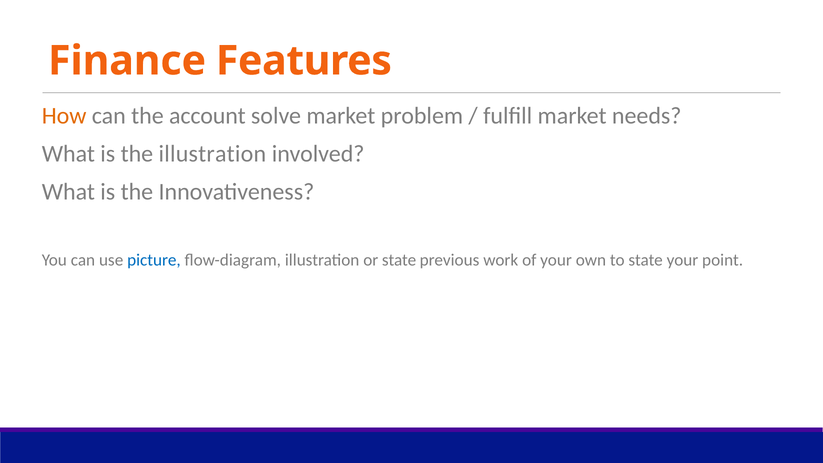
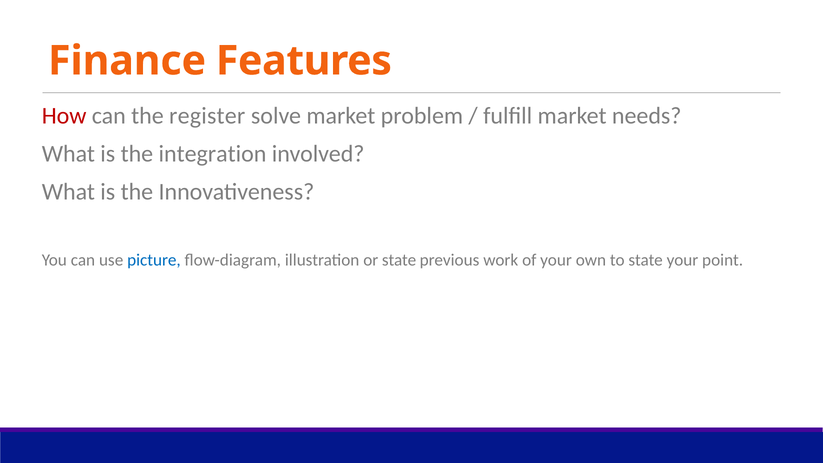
How colour: orange -> red
account: account -> register
the illustration: illustration -> integration
